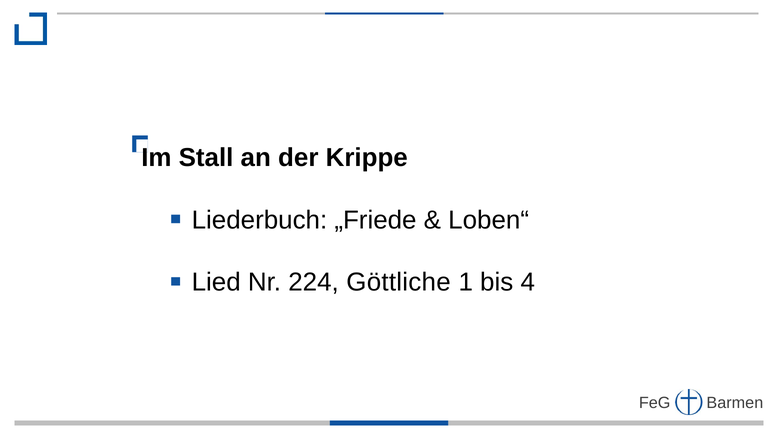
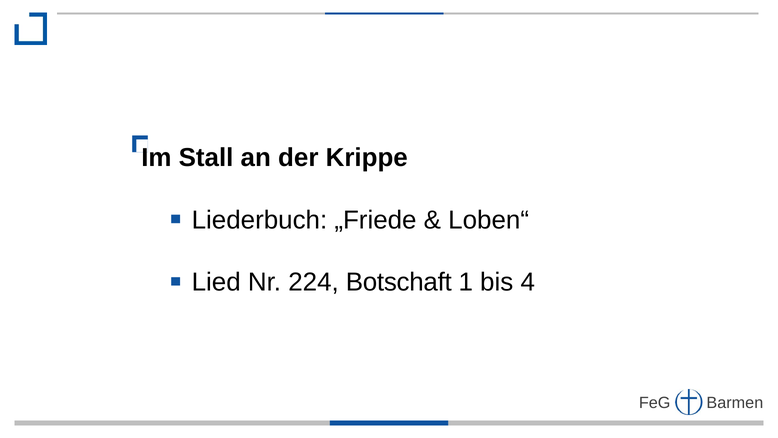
Göttliche: Göttliche -> Botschaft
